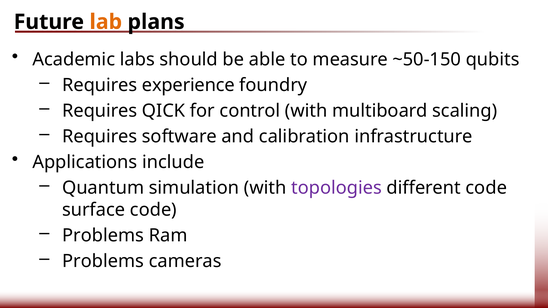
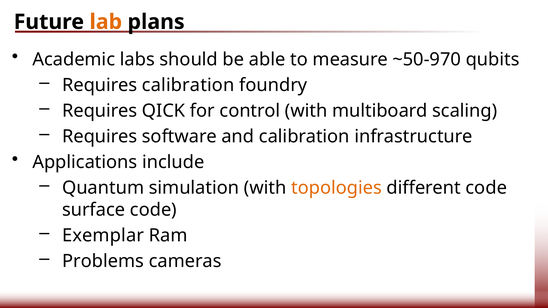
~50-150: ~50-150 -> ~50-970
Requires experience: experience -> calibration
topologies colour: purple -> orange
Problems at (103, 236): Problems -> Exemplar
